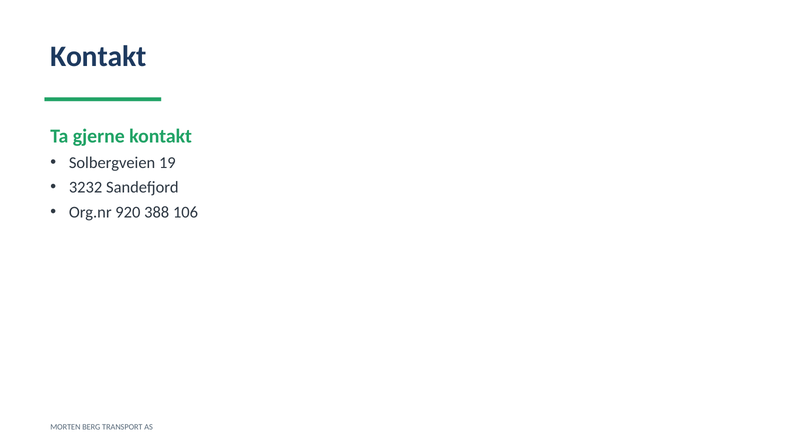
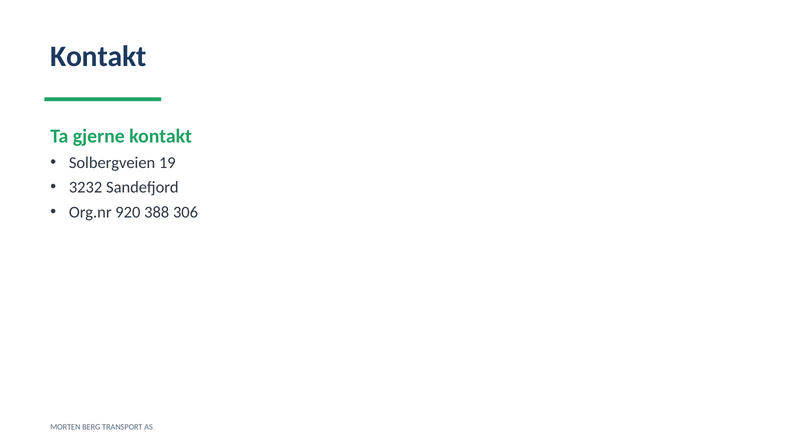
106: 106 -> 306
